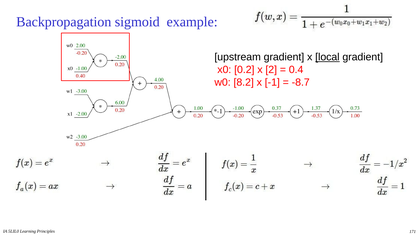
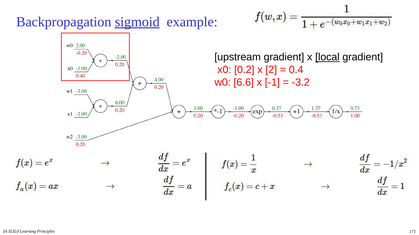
sigmoid underline: none -> present
8.2: 8.2 -> 6.6
-8.7: -8.7 -> -3.2
